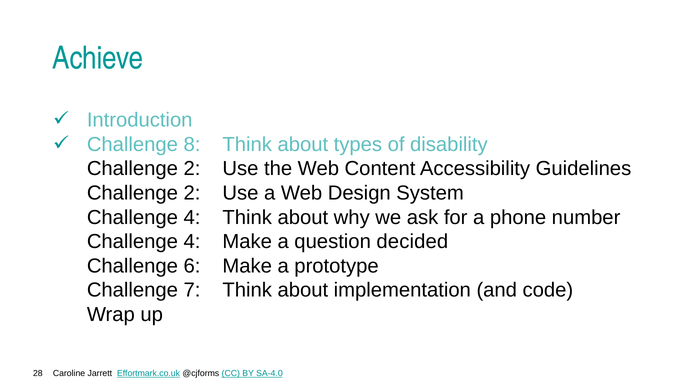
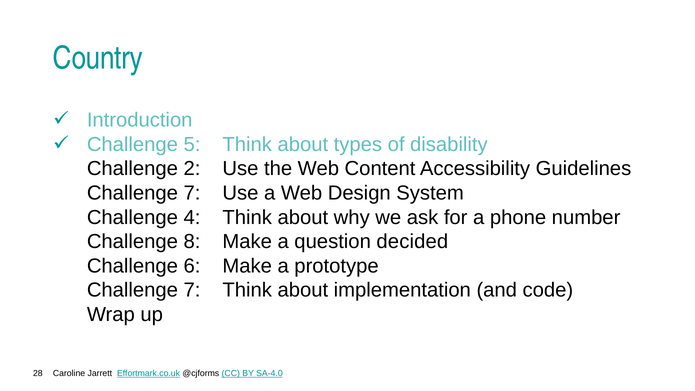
Achieve: Achieve -> Country
8: 8 -> 5
2 at (192, 193): 2 -> 7
4 at (192, 242): 4 -> 8
